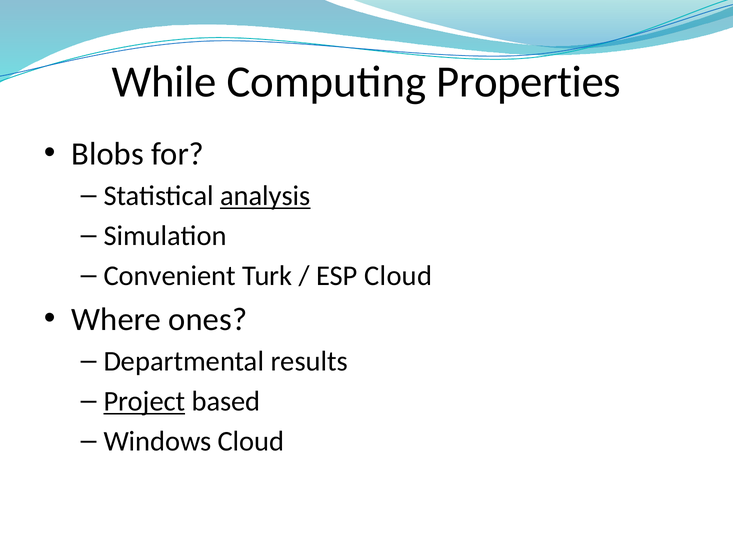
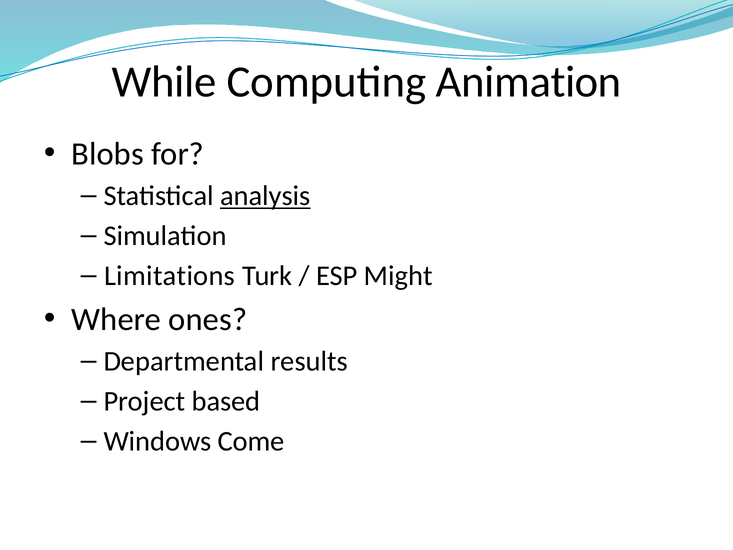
Properties: Properties -> Animation
Convenient: Convenient -> Limitations
ESP Cloud: Cloud -> Might
Project underline: present -> none
Windows Cloud: Cloud -> Come
